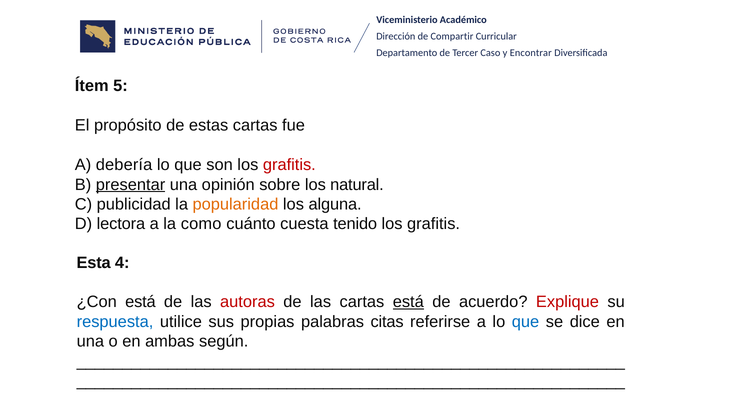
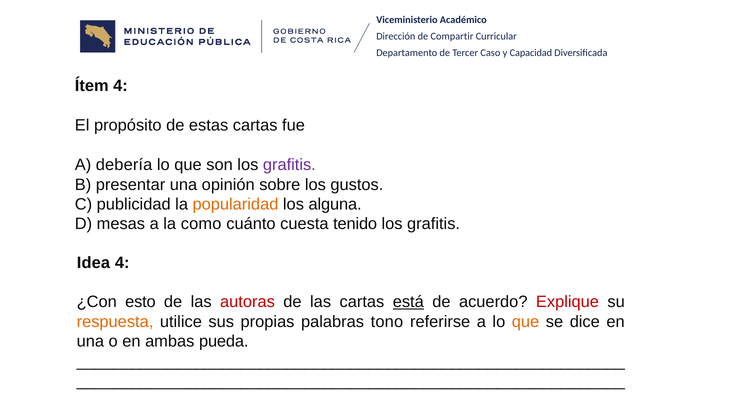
Encontrar: Encontrar -> Capacidad
Ítem 5: 5 -> 4
grafitis at (289, 165) colour: red -> purple
presentar underline: present -> none
natural: natural -> gustos
lectora: lectora -> mesas
Esta: Esta -> Idea
¿Con está: está -> esto
respuesta colour: blue -> orange
citas: citas -> tono
que at (526, 322) colour: blue -> orange
según: según -> pueda
